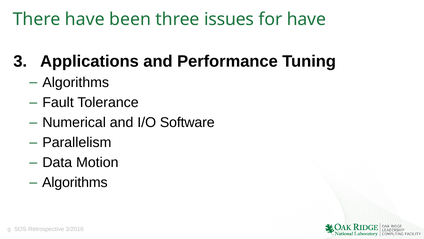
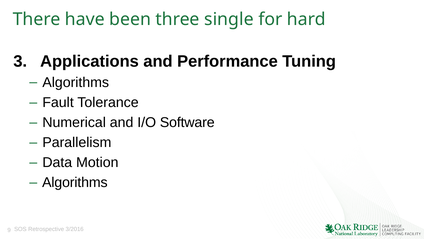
issues: issues -> single
for have: have -> hard
